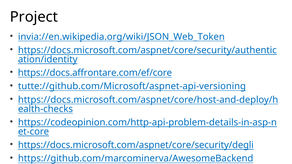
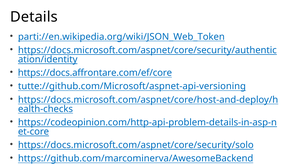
Project: Project -> Details
invia://en.wikipedia.org/wiki/JSON_Web_Token: invia://en.wikipedia.org/wiki/JSON_Web_Token -> parti://en.wikipedia.org/wiki/JSON_Web_Token
https://docs.microsoft.com/aspnet/core/security/degli: https://docs.microsoft.com/aspnet/core/security/degli -> https://docs.microsoft.com/aspnet/core/security/solo
